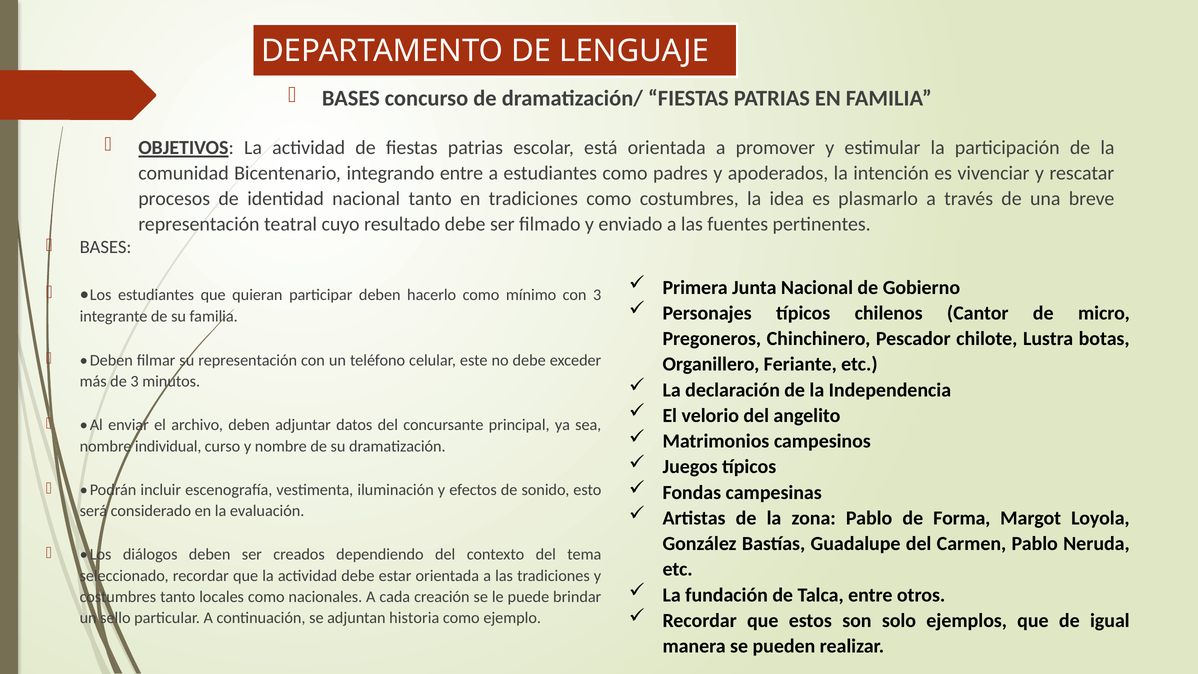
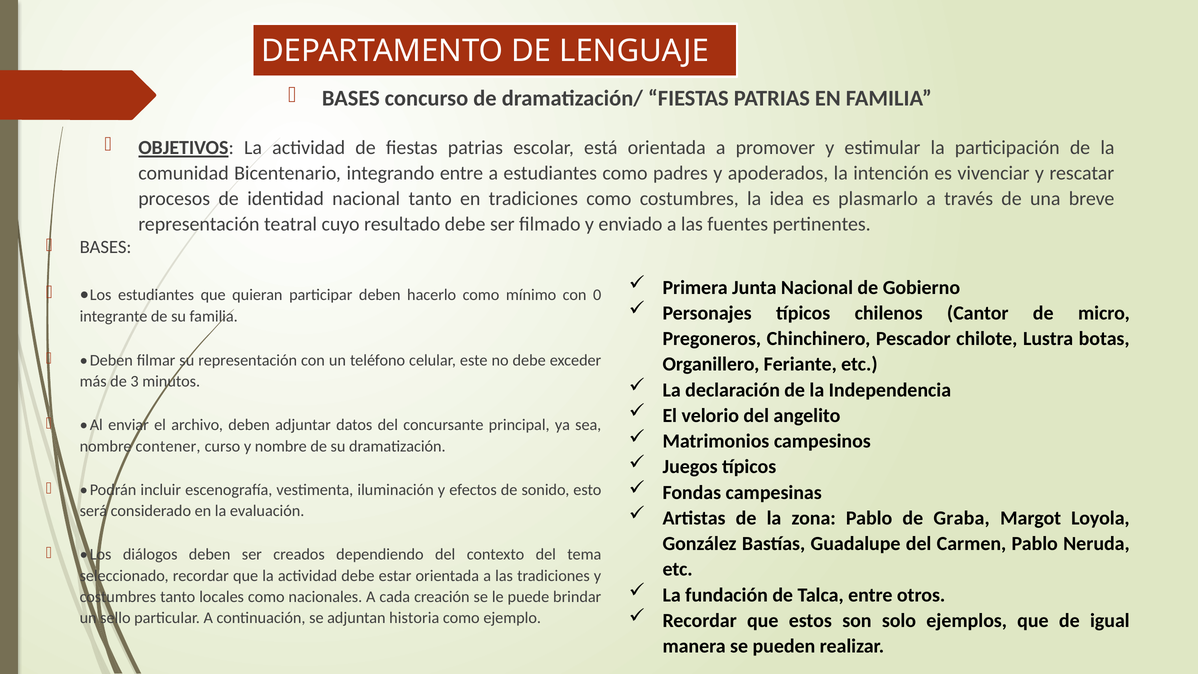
con 3: 3 -> 0
individual: individual -> contener
Forma: Forma -> Graba
